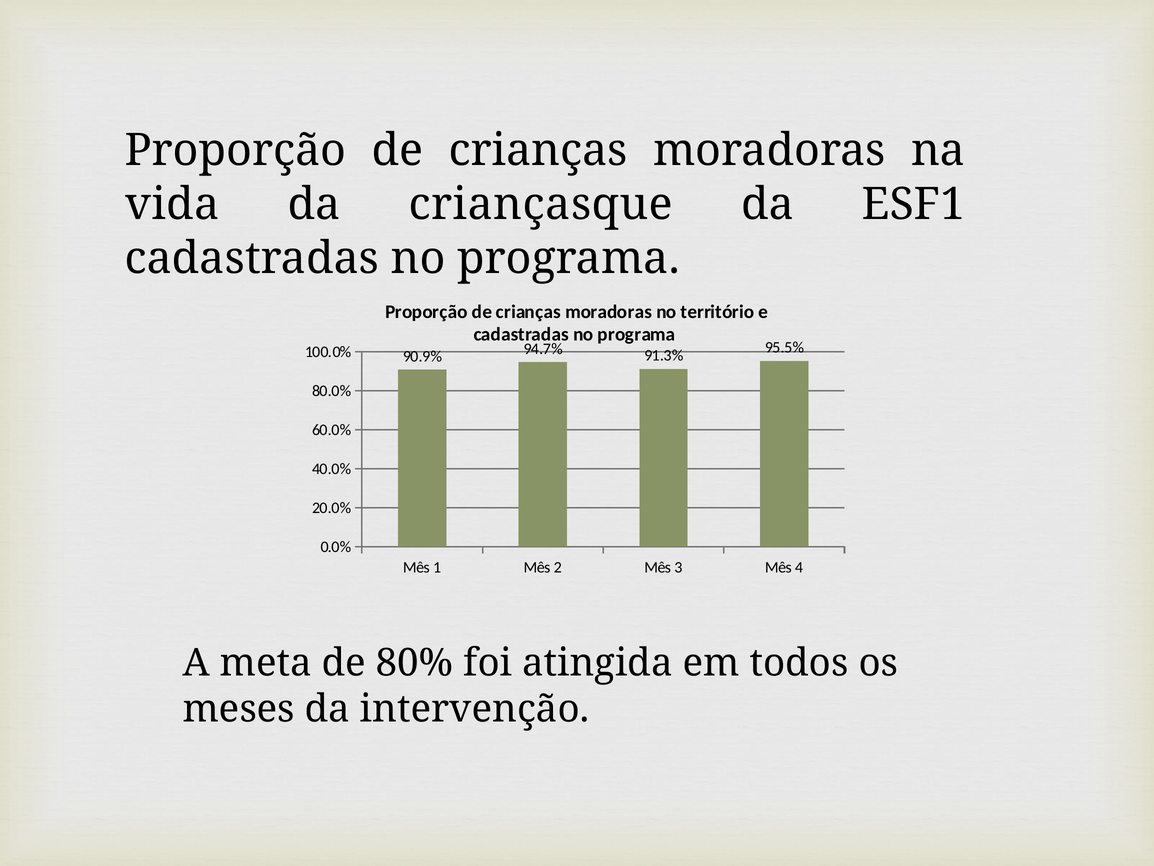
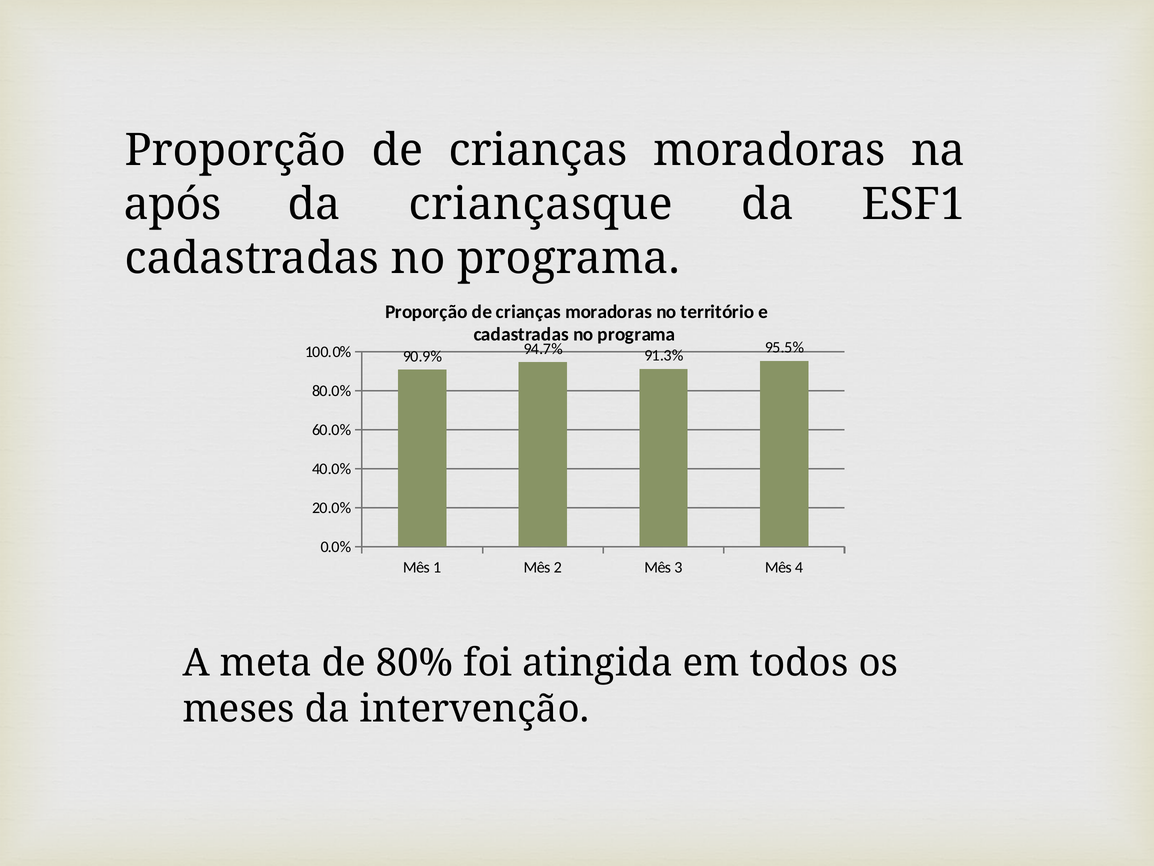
vida: vida -> após
